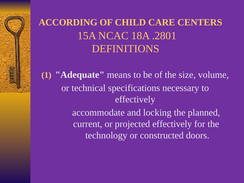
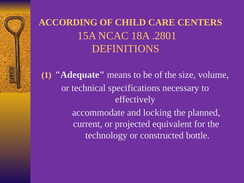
projected effectively: effectively -> equivalent
doors: doors -> bottle
